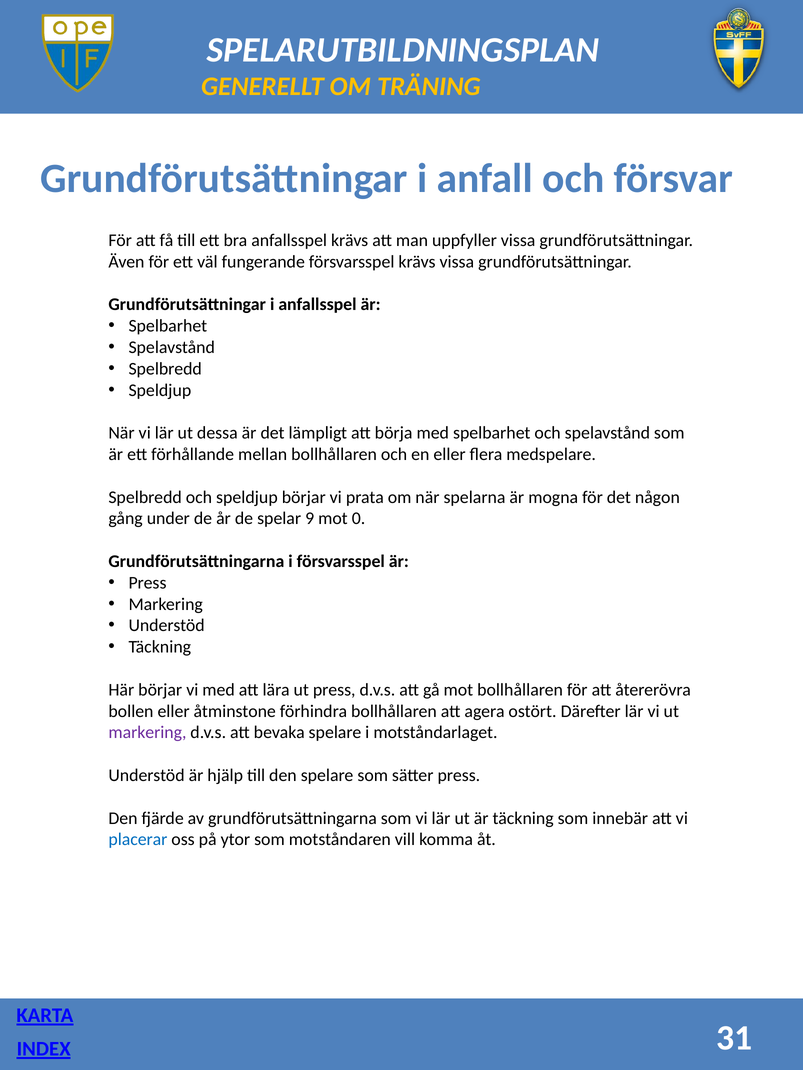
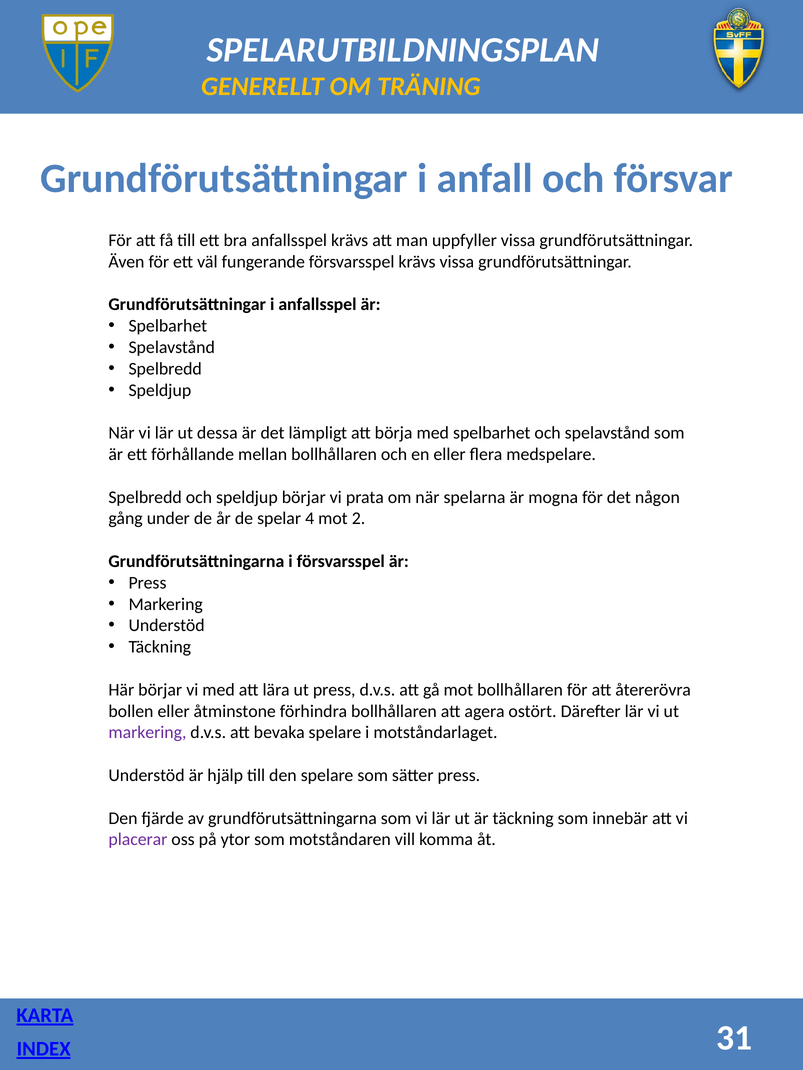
9: 9 -> 4
0: 0 -> 2
placerar colour: blue -> purple
